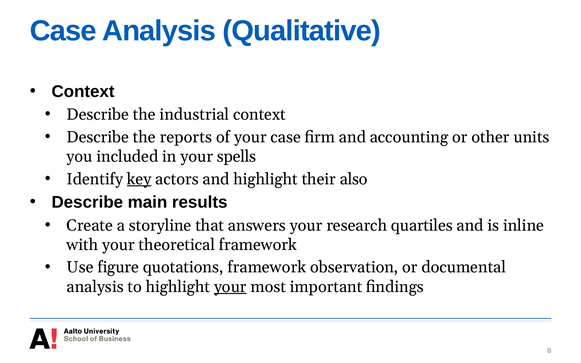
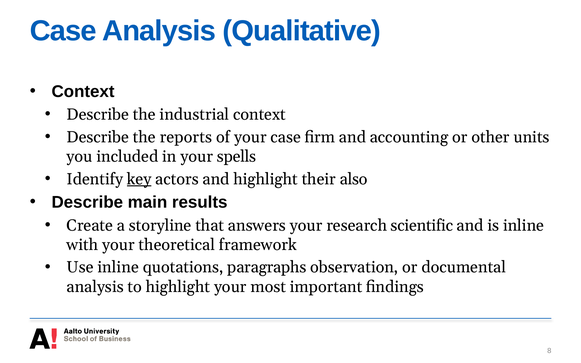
quartiles: quartiles -> scientific
Use figure: figure -> inline
quotations framework: framework -> paragraphs
your at (230, 287) underline: present -> none
